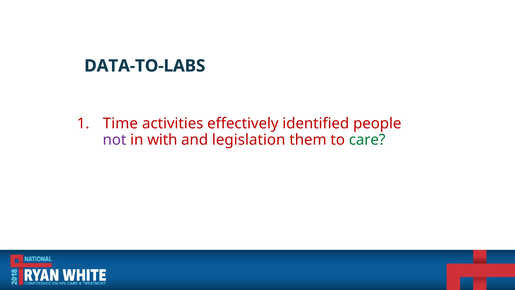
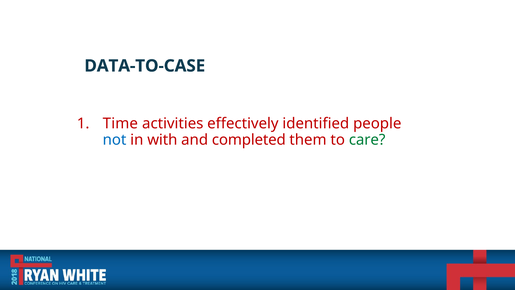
DATA-TO-LABS: DATA-TO-LABS -> DATA-TO-CASE
not colour: purple -> blue
legislation: legislation -> completed
